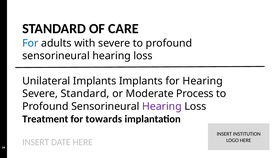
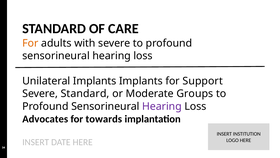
For at (30, 43) colour: blue -> orange
for Hearing: Hearing -> Support
Process: Process -> Groups
Treatment: Treatment -> Advocates
